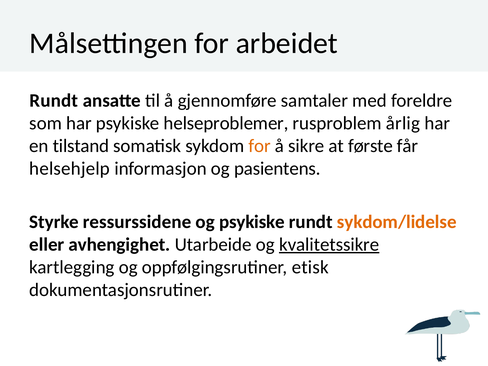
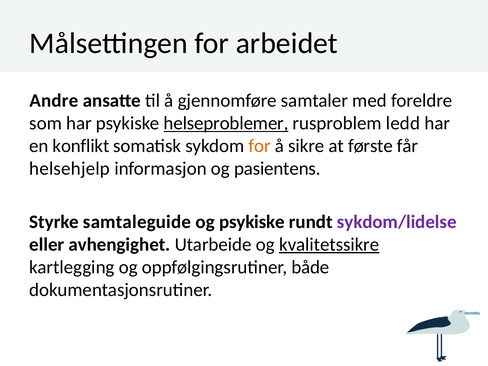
Rundt at (54, 101): Rundt -> Andre
helseproblemer underline: none -> present
årlig: årlig -> ledd
tilstand: tilstand -> konflikt
ressurssidene: ressurssidene -> samtaleguide
sykdom/lidelse colour: orange -> purple
etisk: etisk -> både
